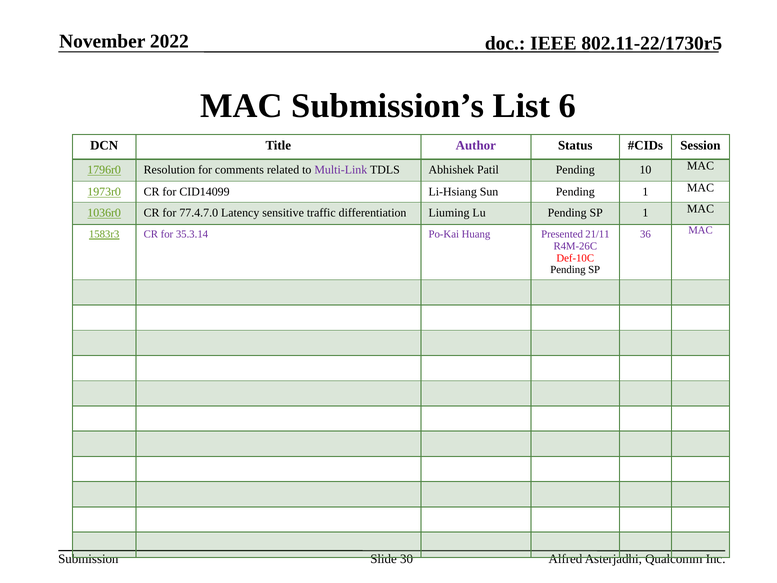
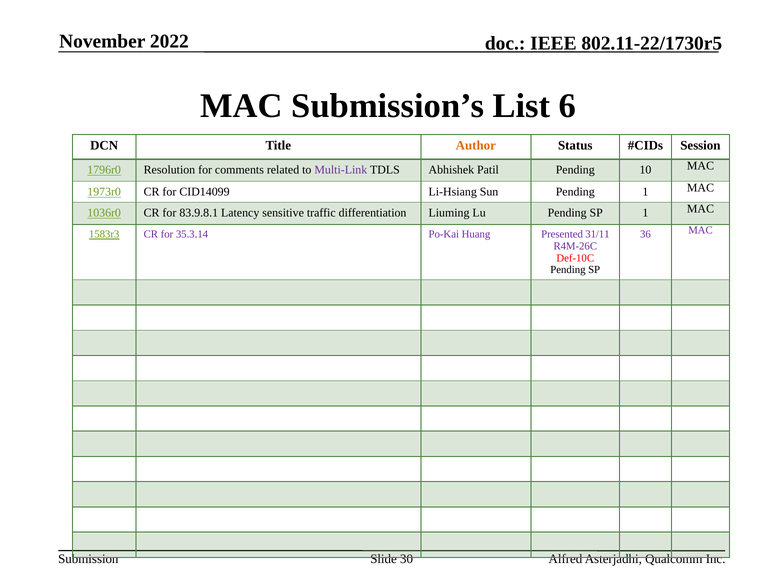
Author colour: purple -> orange
77.4.7.0: 77.4.7.0 -> 83.9.8.1
21/11: 21/11 -> 31/11
